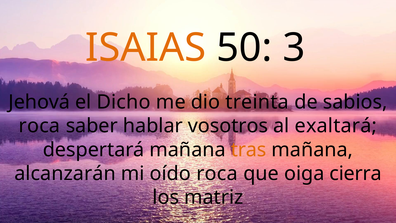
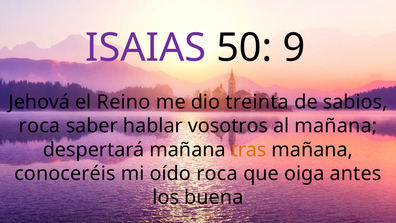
ISAIAS colour: orange -> purple
3: 3 -> 9
Dicho: Dicho -> Reino
al exaltará: exaltará -> mañana
alcanzarán: alcanzarán -> conoceréis
cierra: cierra -> antes
matriz: matriz -> buena
